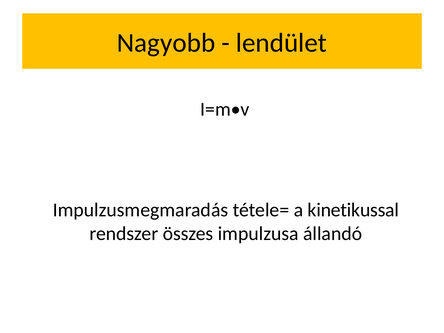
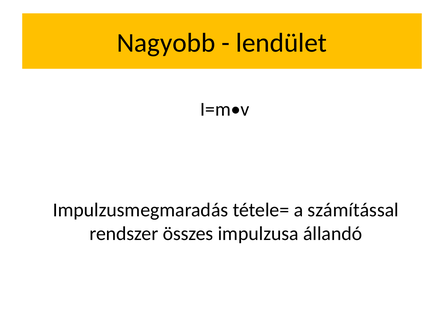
kinetikussal: kinetikussal -> számítással
